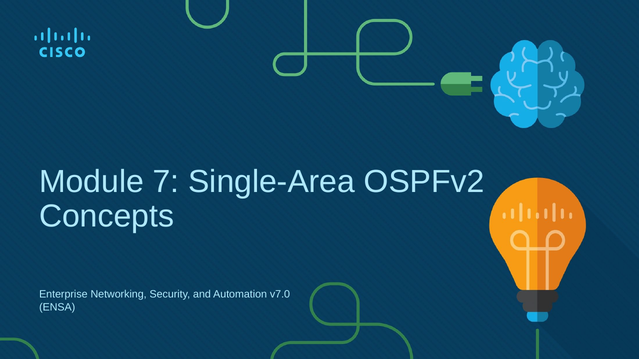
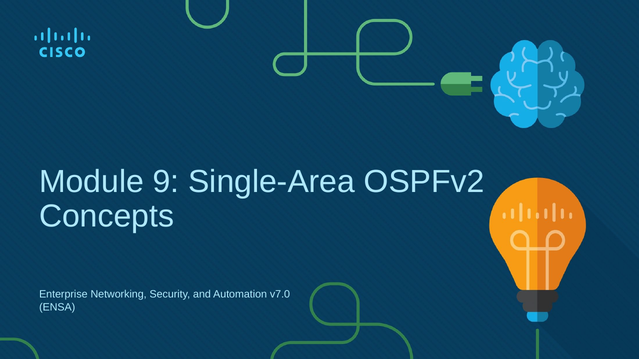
7: 7 -> 9
